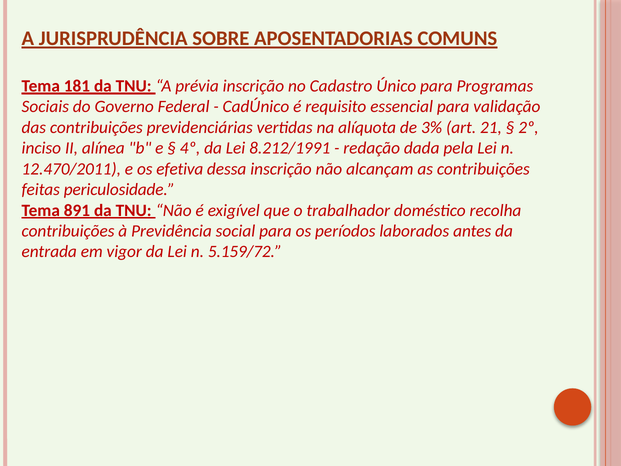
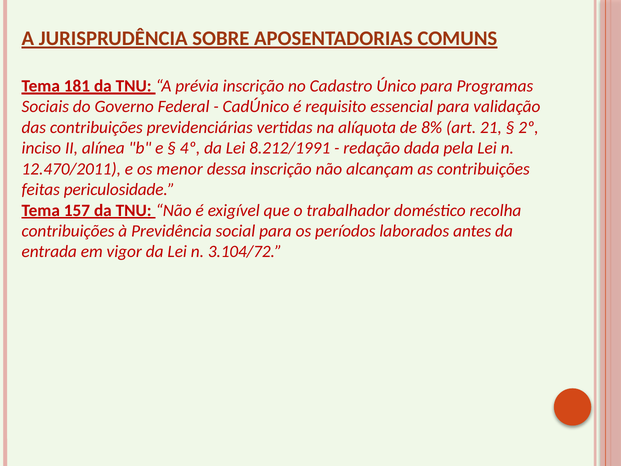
3%: 3% -> 8%
efetiva: efetiva -> menor
891: 891 -> 157
5.159/72: 5.159/72 -> 3.104/72
